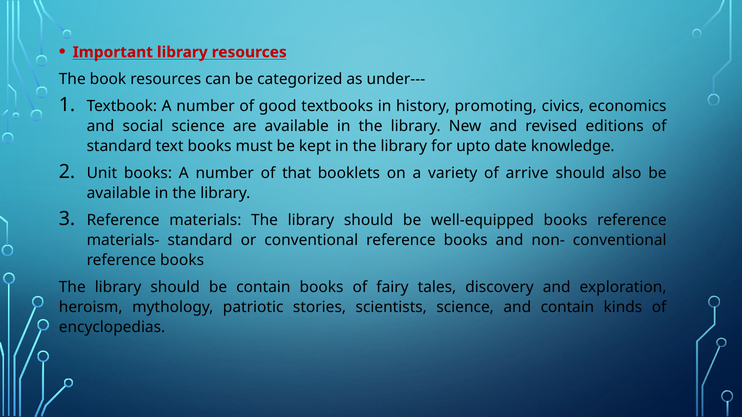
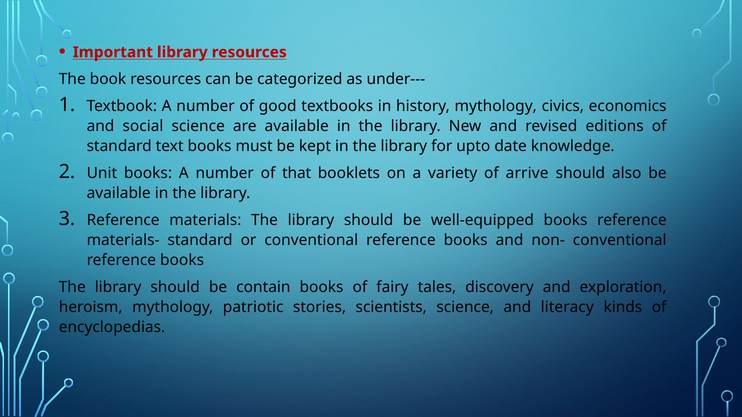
history promoting: promoting -> mythology
and contain: contain -> literacy
